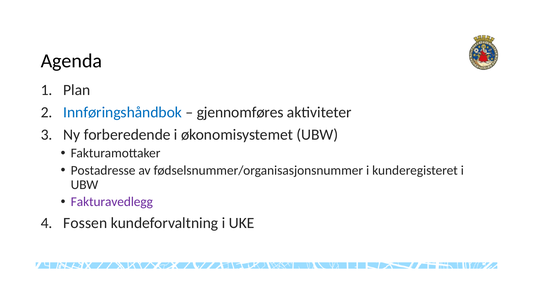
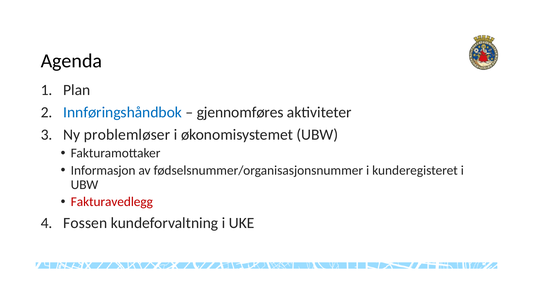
forberedende: forberedende -> problemløser
Postadresse: Postadresse -> Informasjon
Fakturavedlegg colour: purple -> red
